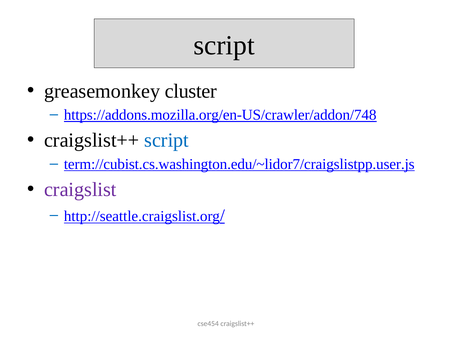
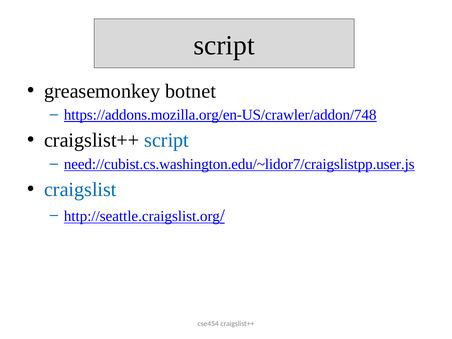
cluster: cluster -> botnet
term://cubist.cs.washington.edu/~lidor7/craigslistpp.user.js: term://cubist.cs.washington.edu/~lidor7/craigslistpp.user.js -> need://cubist.cs.washington.edu/~lidor7/craigslistpp.user.js
craigslist colour: purple -> blue
